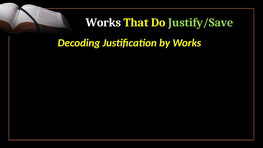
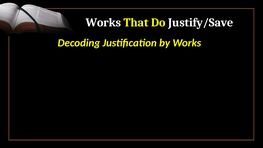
Justify/Save colour: light green -> white
